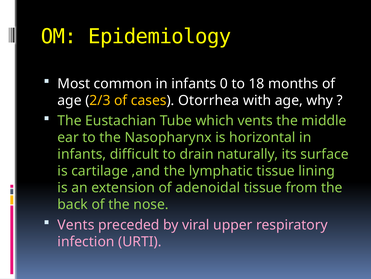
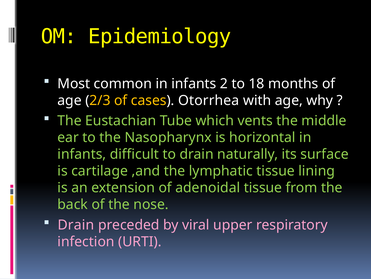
0: 0 -> 2
Vents at (76, 224): Vents -> Drain
